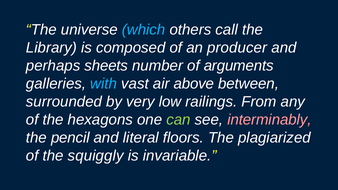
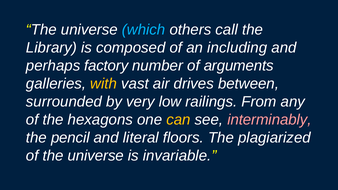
producer: producer -> including
sheets: sheets -> factory
with colour: light blue -> yellow
above: above -> drives
can colour: light green -> yellow
of the squiggly: squiggly -> universe
